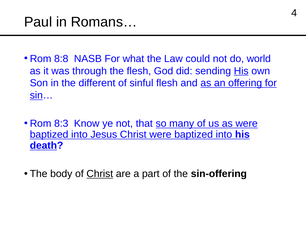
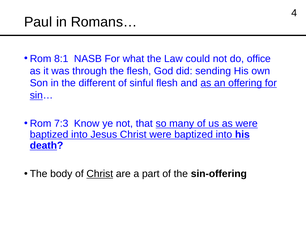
8:8: 8:8 -> 8:1
world: world -> office
His at (241, 71) underline: present -> none
8:3: 8:3 -> 7:3
